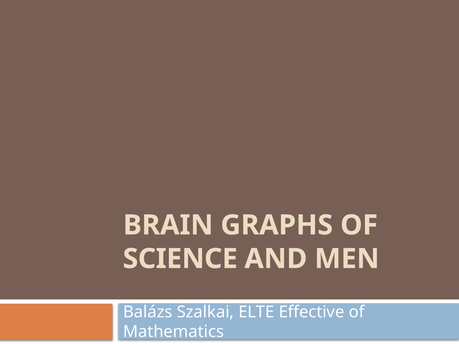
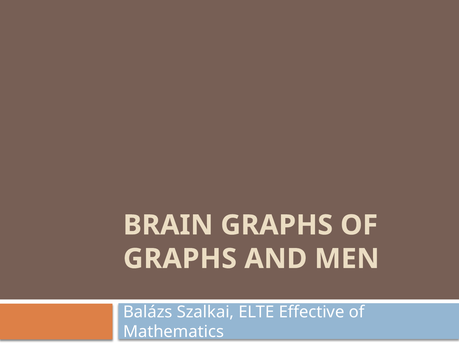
SCIENCE at (180, 259): SCIENCE -> GRAPHS
